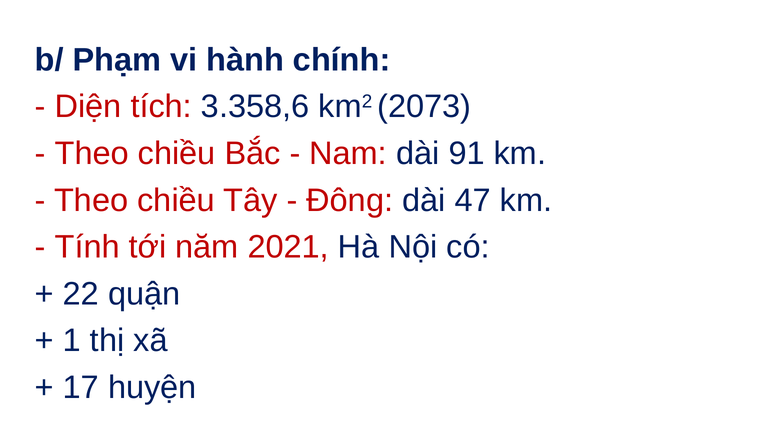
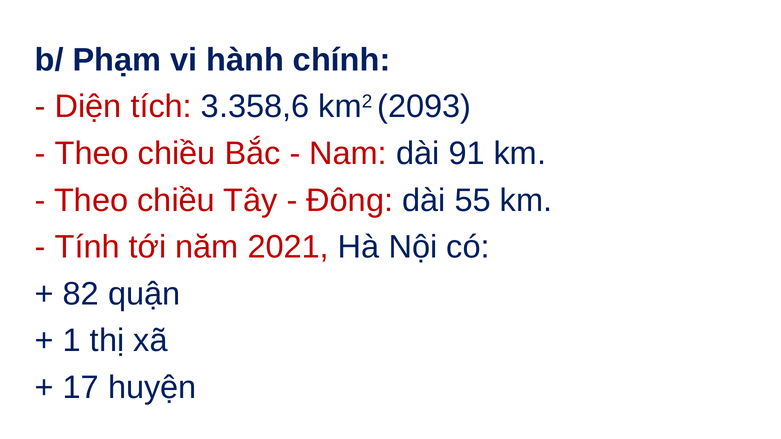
2073: 2073 -> 2093
47: 47 -> 55
22: 22 -> 82
